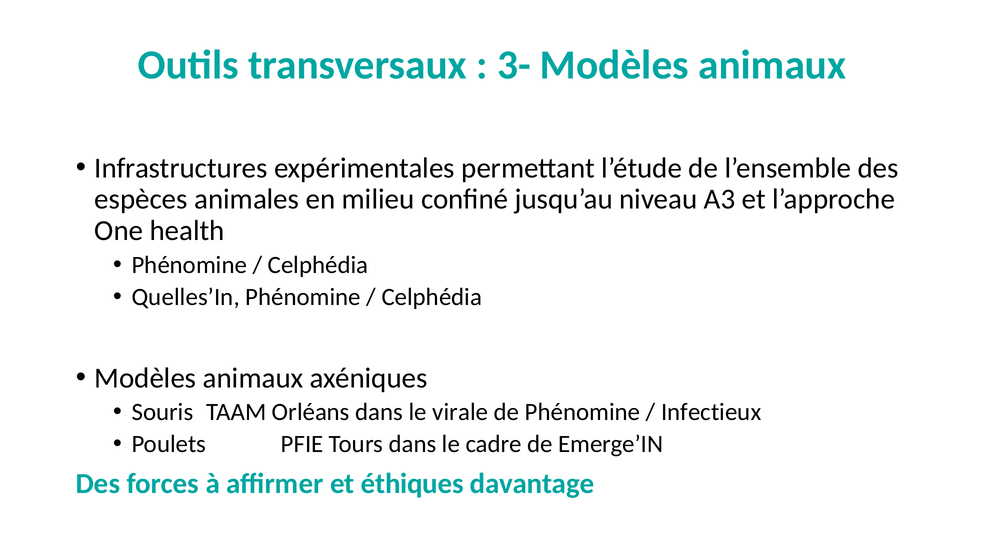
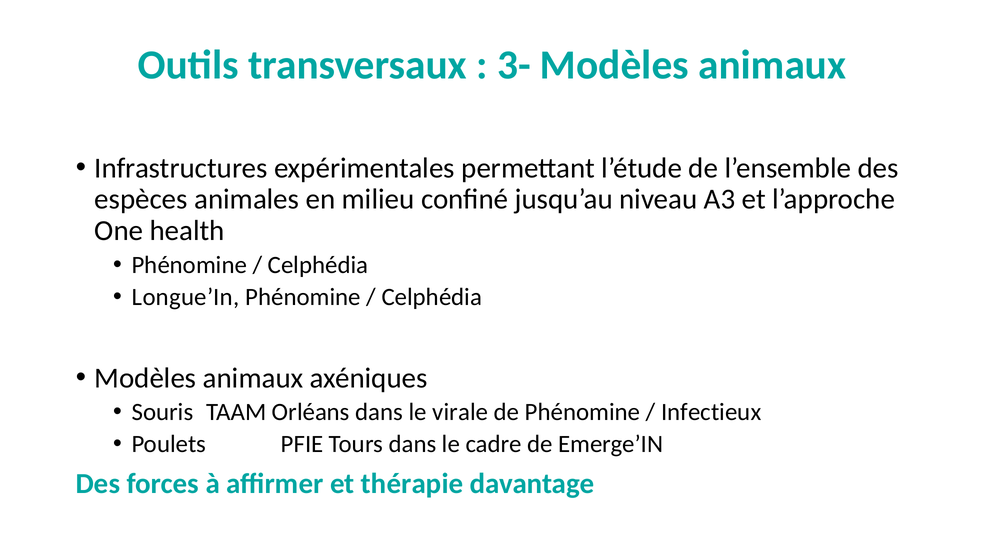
Quelles’In: Quelles’In -> Longue’In
éthiques: éthiques -> thérapie
